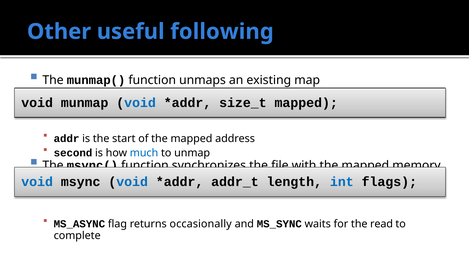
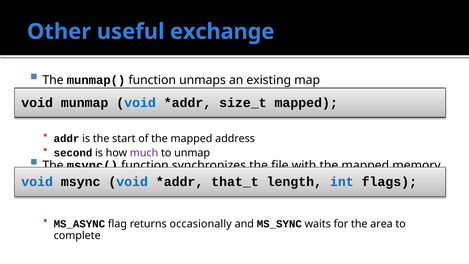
following: following -> exchange
much colour: blue -> purple
addr_t: addr_t -> that_t
read: read -> area
